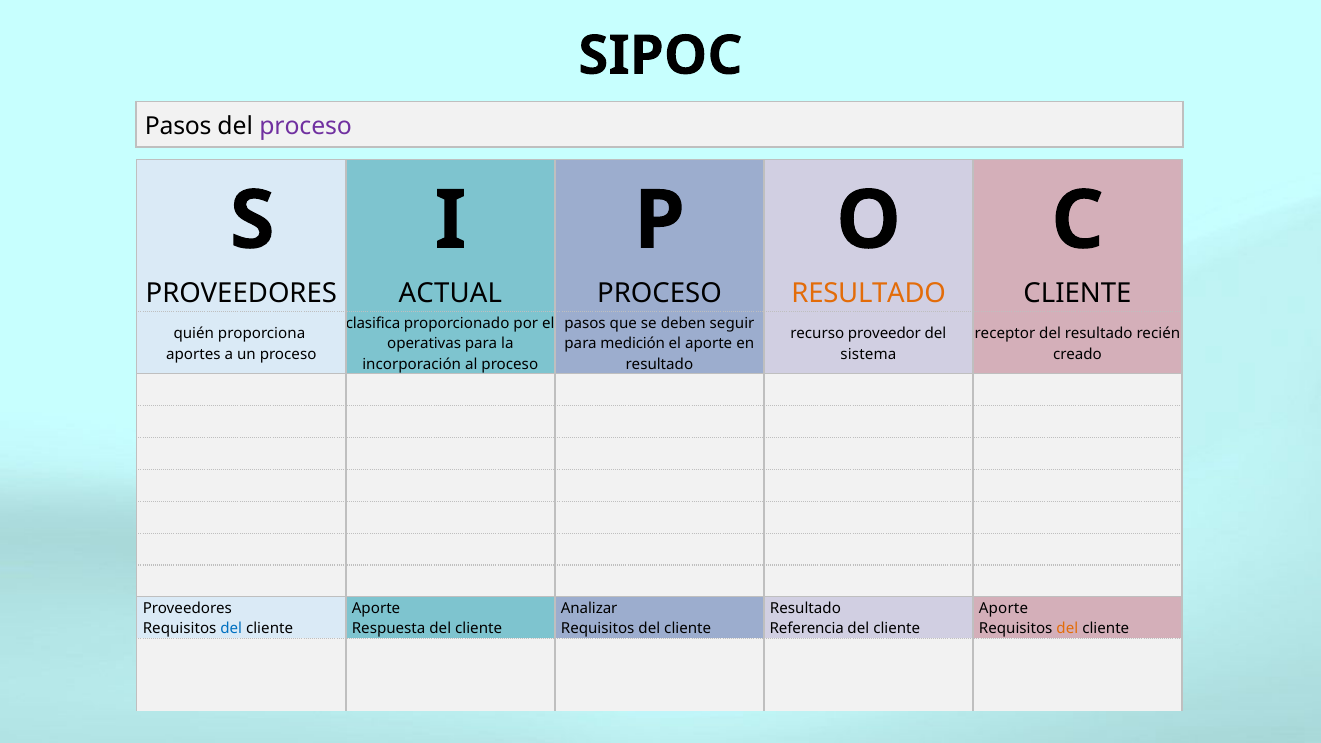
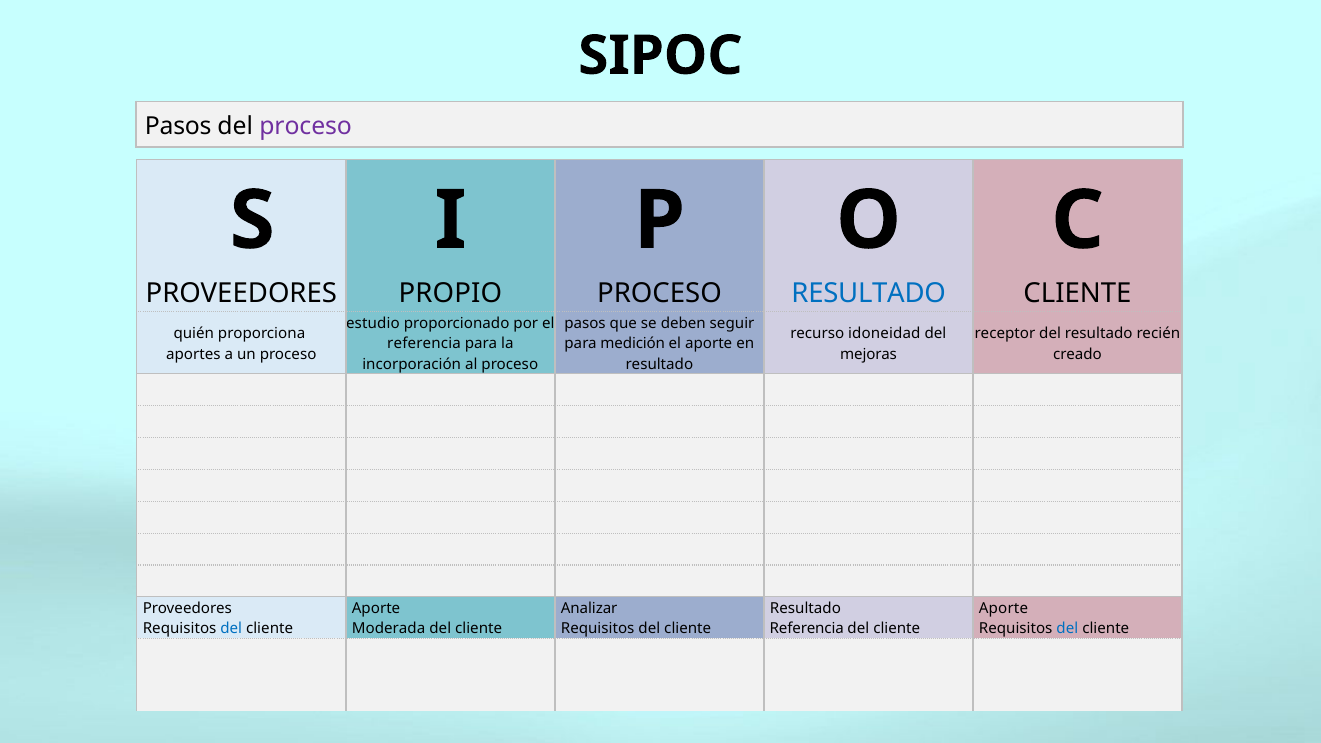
ACTUAL: ACTUAL -> PROPIO
RESULTADO at (869, 294) colour: orange -> blue
clasifica: clasifica -> estudio
proveedor: proveedor -> idoneidad
operativas at (424, 344): operativas -> referencia
sistema: sistema -> mejoras
Respuesta: Respuesta -> Moderada
del at (1067, 629) colour: orange -> blue
